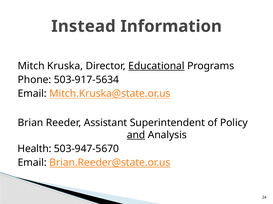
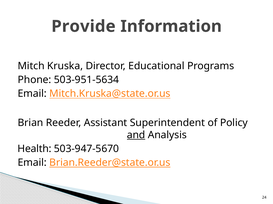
Instead: Instead -> Provide
Educational underline: present -> none
503-917-5634: 503-917-5634 -> 503-951-5634
